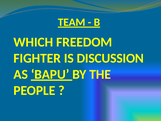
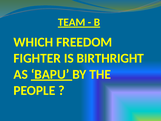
DISCUSSION: DISCUSSION -> BIRTHRIGHT
